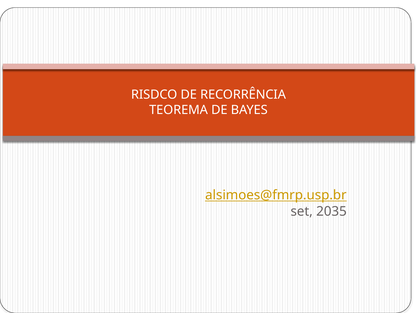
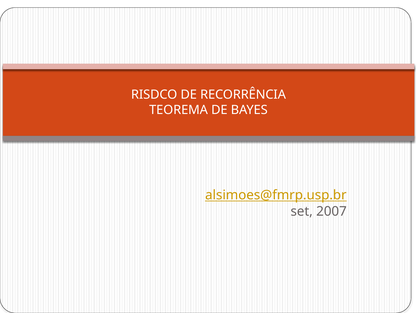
2035: 2035 -> 2007
